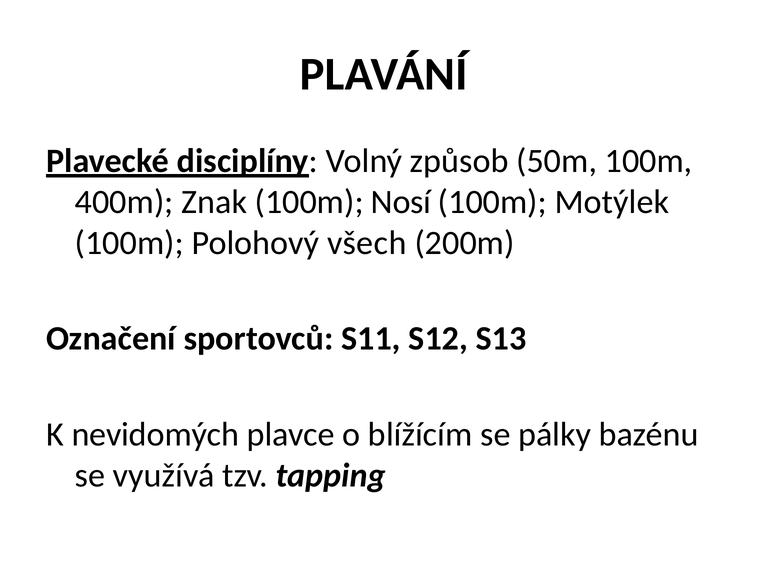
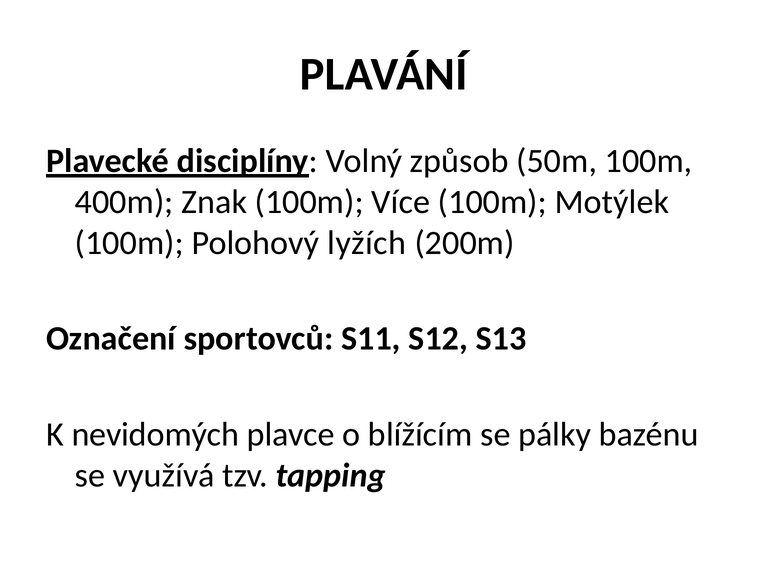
Nosí: Nosí -> Více
všech: všech -> lyžích
